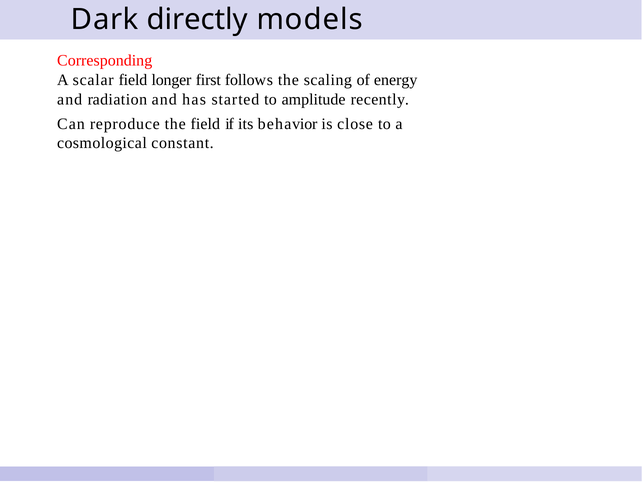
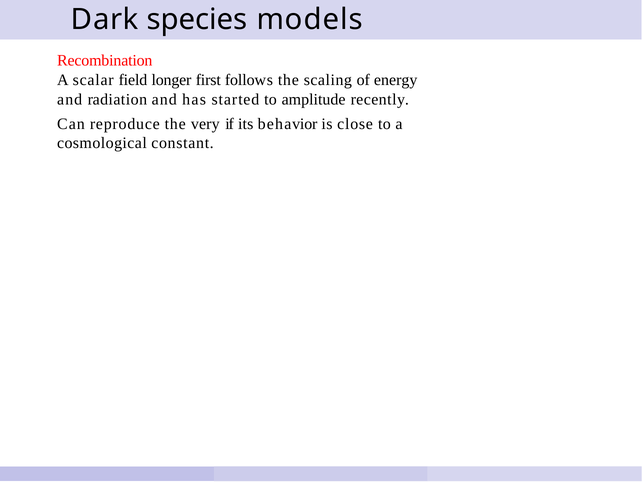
directly: directly -> species
Corresponding: Corresponding -> Recombination
the field: field -> very
